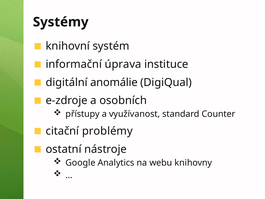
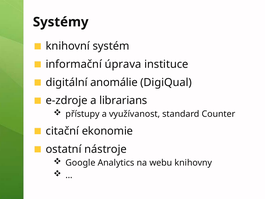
osobních: osobních -> librarians
problémy: problémy -> ekonomie
